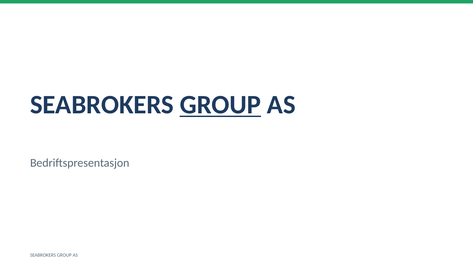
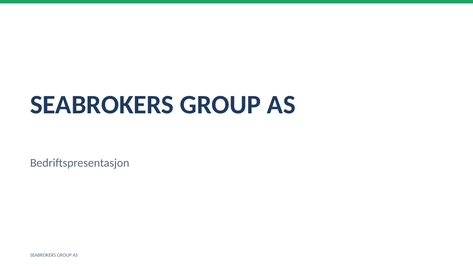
GROUP at (220, 105) underline: present -> none
